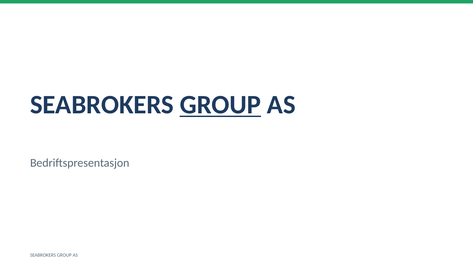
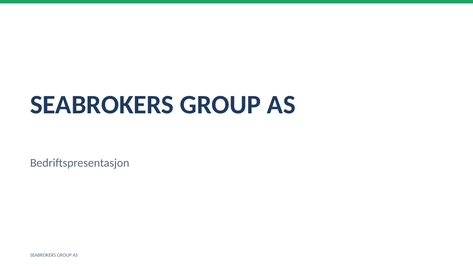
GROUP at (220, 105) underline: present -> none
